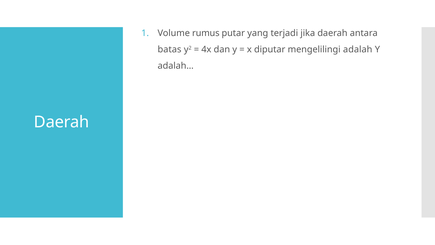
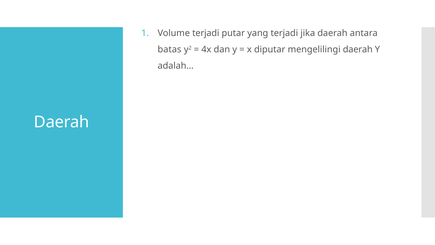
Volume rumus: rumus -> terjadi
mengelilingi adalah: adalah -> daerah
